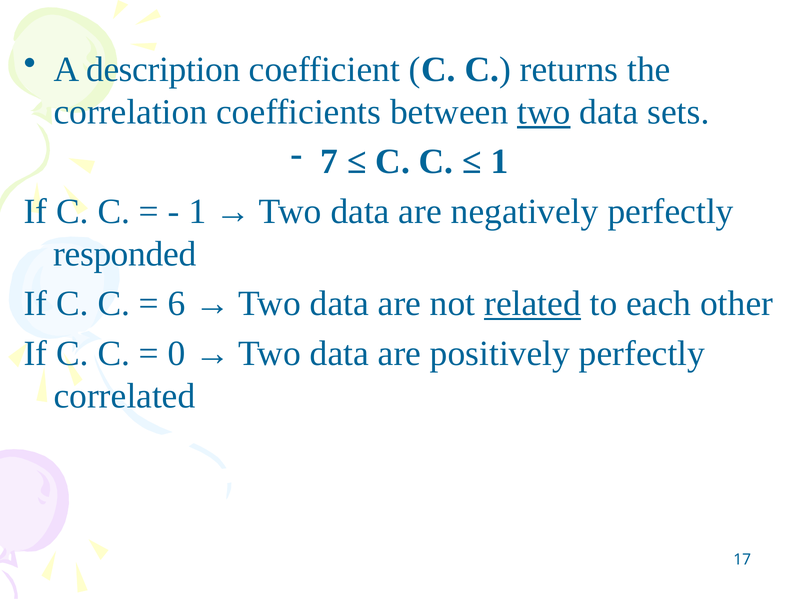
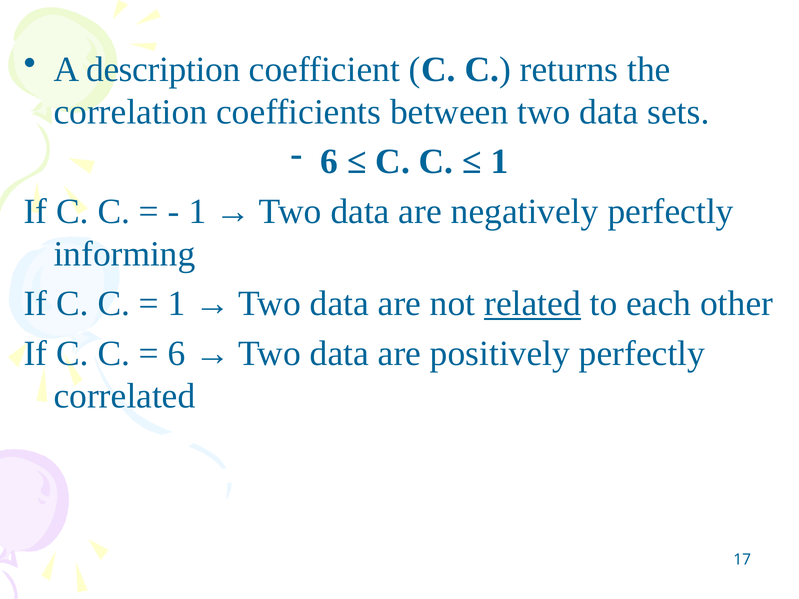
two at (544, 112) underline: present -> none
7 at (329, 162): 7 -> 6
responded: responded -> informing
6 at (177, 304): 6 -> 1
0 at (177, 354): 0 -> 6
